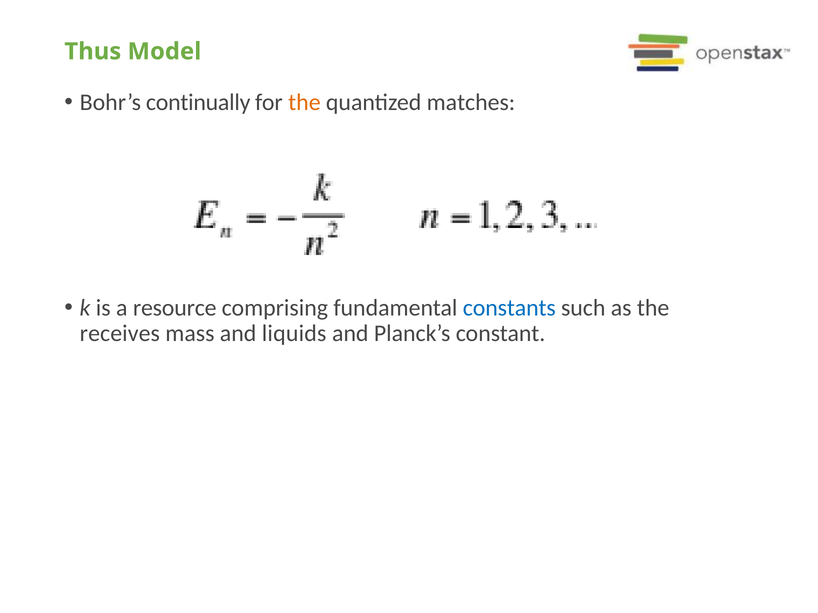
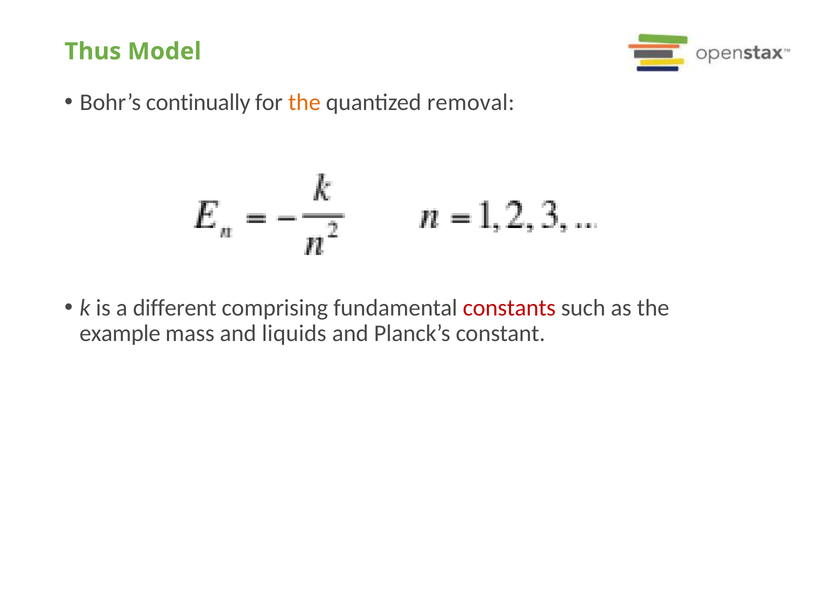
matches: matches -> removal
resource: resource -> different
constants colour: blue -> red
receives: receives -> example
